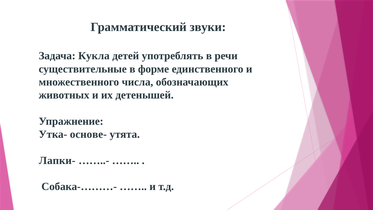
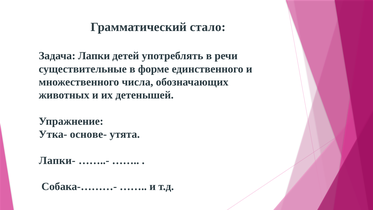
звуки: звуки -> стало
Кукла: Кукла -> Лапки
